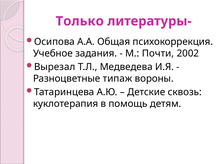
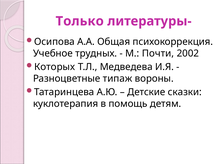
задания: задания -> трудных
Вырезал: Вырезал -> Которых
сквозь: сквозь -> сказки
